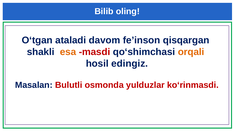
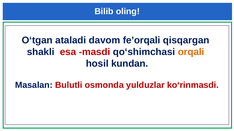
fe’inson: fe’inson -> fe’orqali
esa colour: orange -> red
edingiz: edingiz -> kundan
